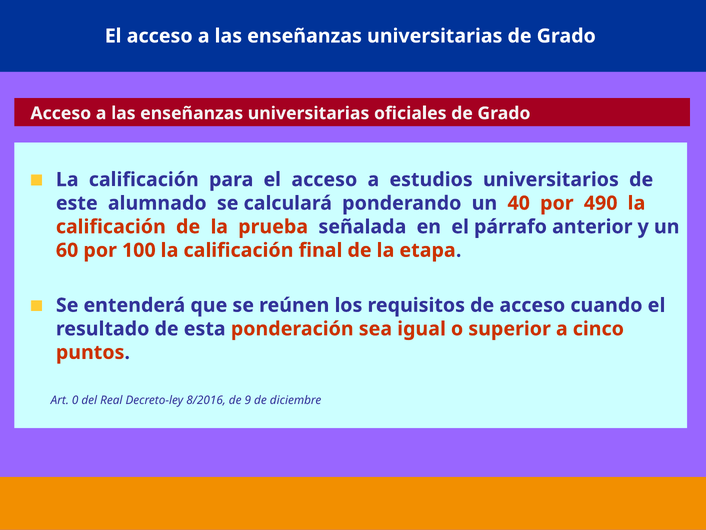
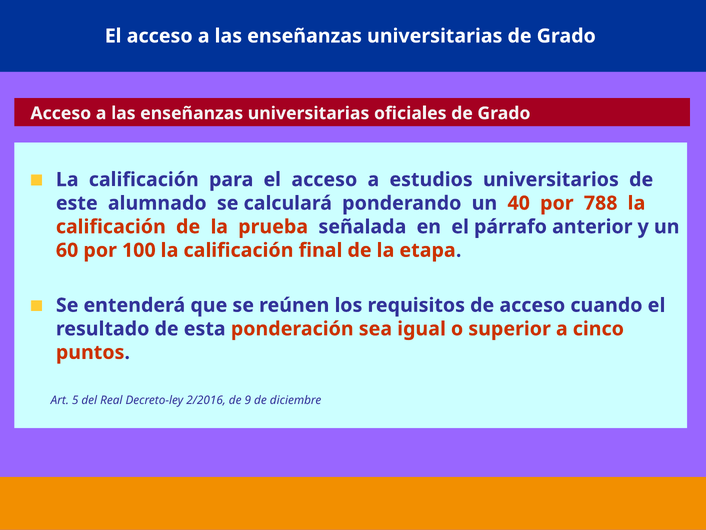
490: 490 -> 788
0: 0 -> 5
8/2016: 8/2016 -> 2/2016
